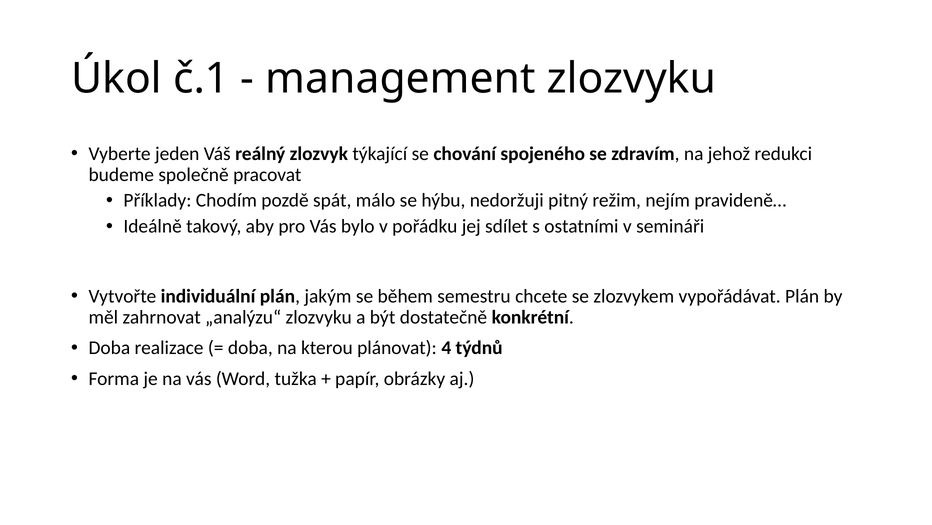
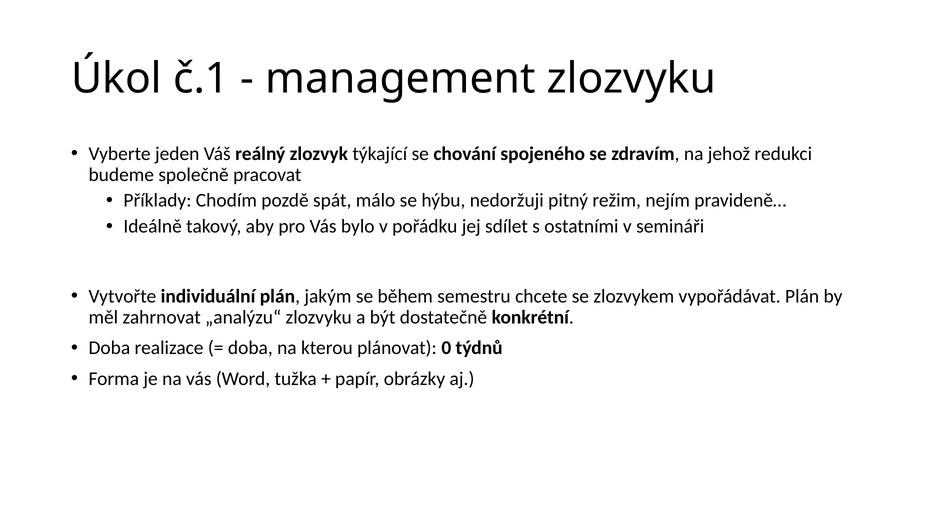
4: 4 -> 0
